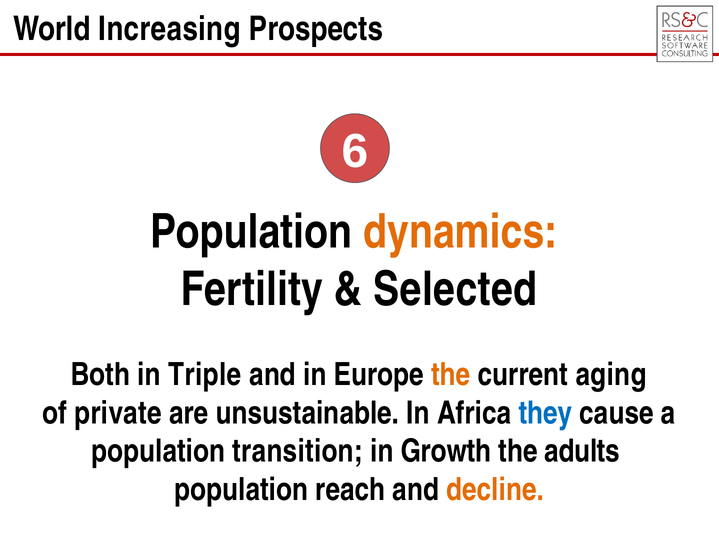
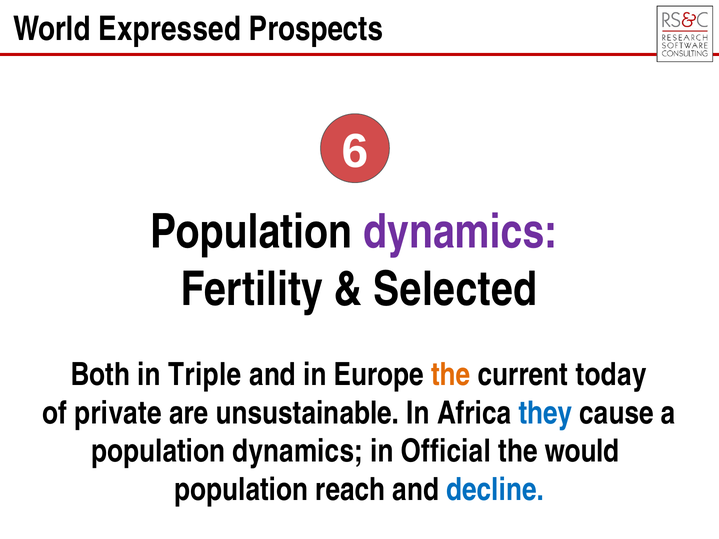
Increasing: Increasing -> Expressed
dynamics at (460, 232) colour: orange -> purple
aging: aging -> today
transition at (298, 452): transition -> dynamics
Growth: Growth -> Official
adults: adults -> would
decline colour: orange -> blue
